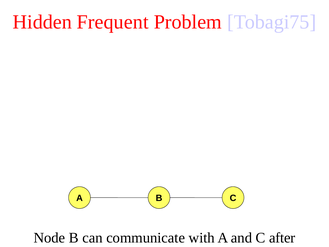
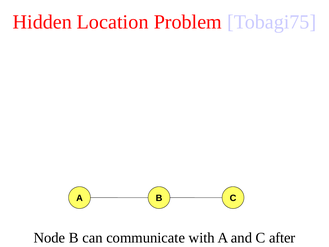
Frequent: Frequent -> Location
